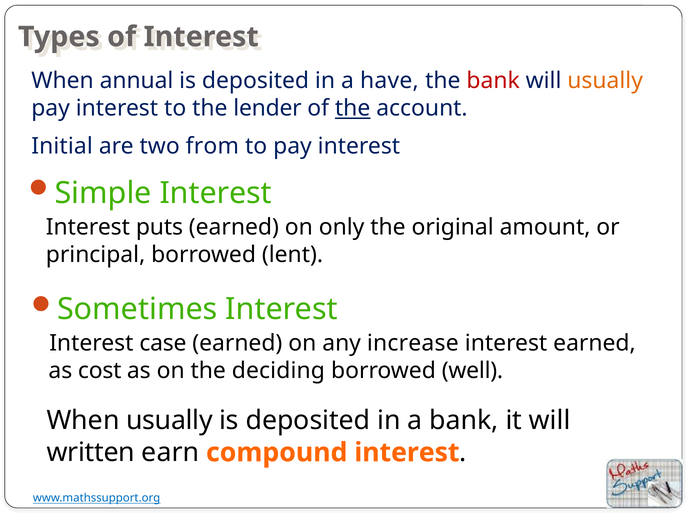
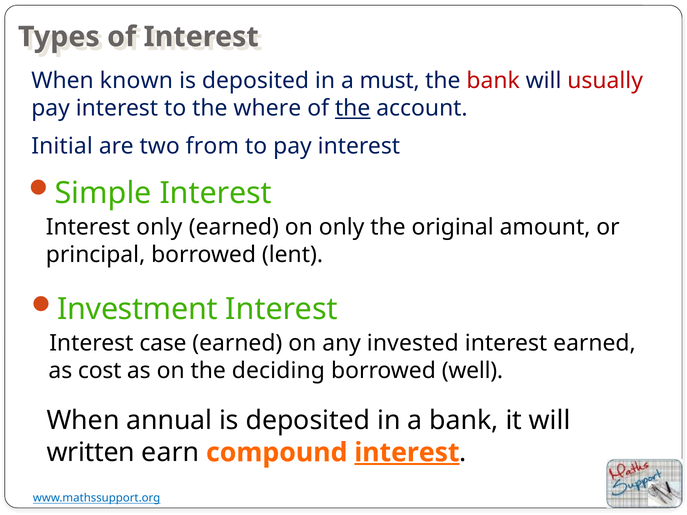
annual: annual -> known
have: have -> must
usually at (605, 81) colour: orange -> red
lender: lender -> where
Interest puts: puts -> only
Sometimes: Sometimes -> Investment
increase: increase -> invested
When usually: usually -> annual
interest at (407, 453) underline: none -> present
